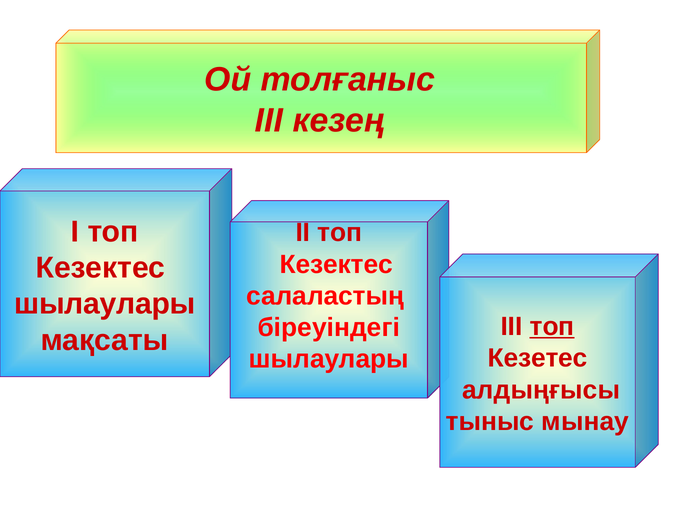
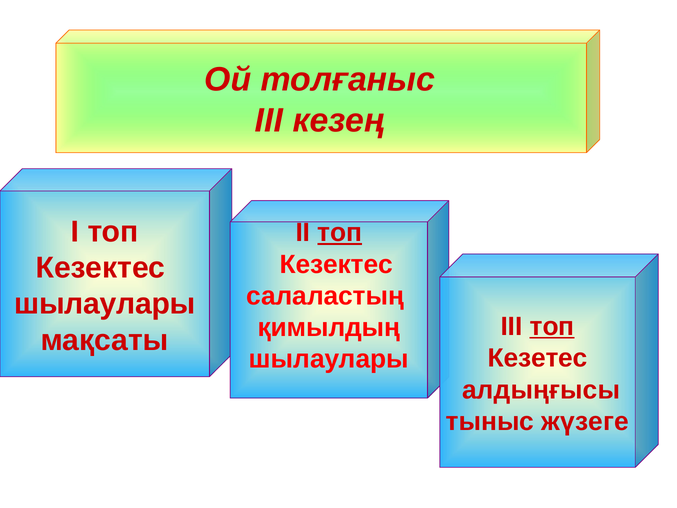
топ at (340, 233) underline: none -> present
біреуіндегі: біреуіндегі -> қимылдың
мынау: мынау -> жүзеге
